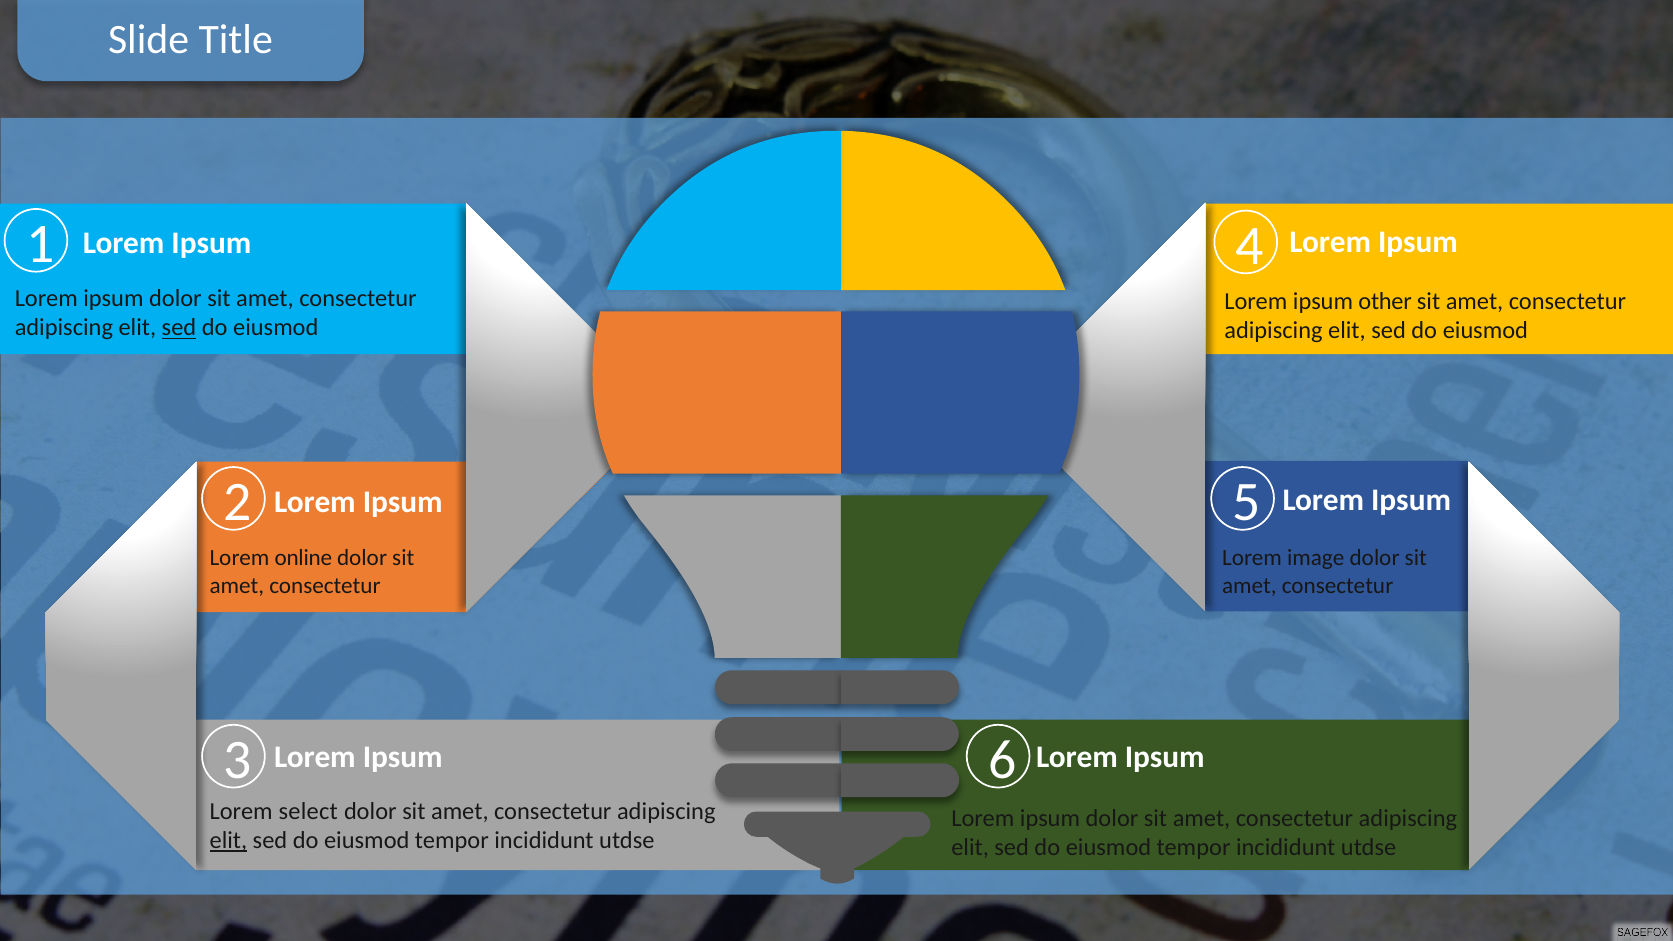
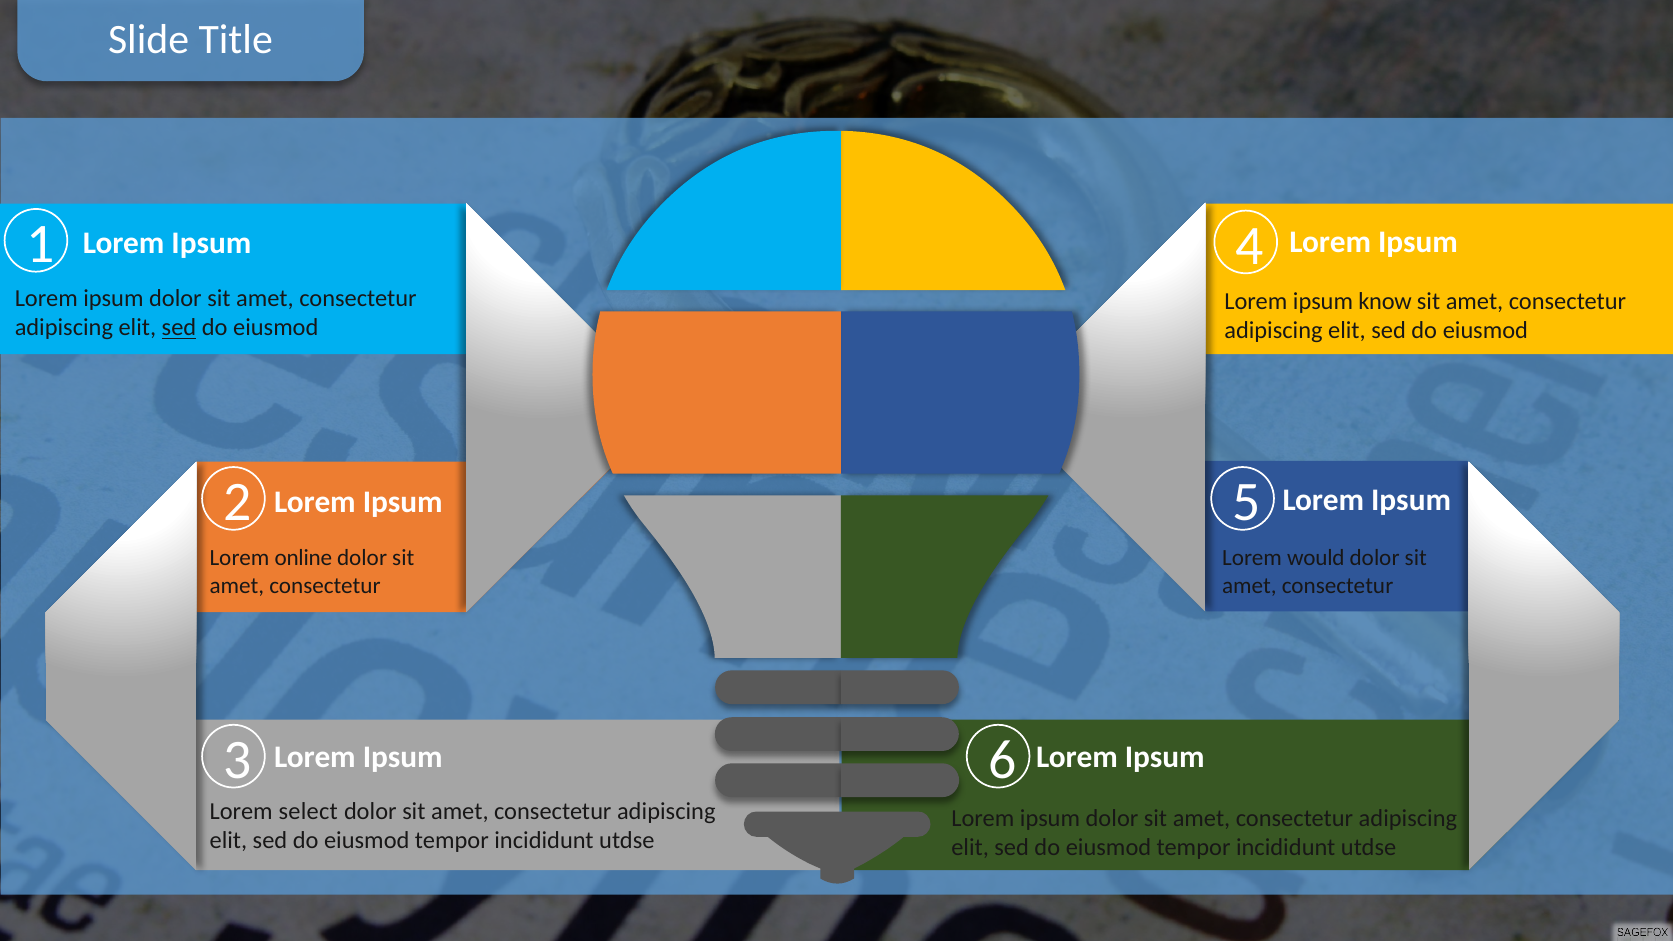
other: other -> know
image: image -> would
elit at (228, 841) underline: present -> none
